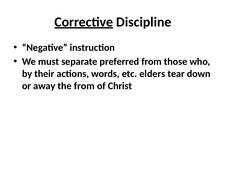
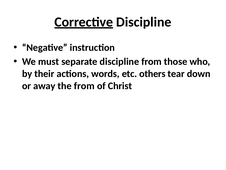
separate preferred: preferred -> discipline
elders: elders -> others
